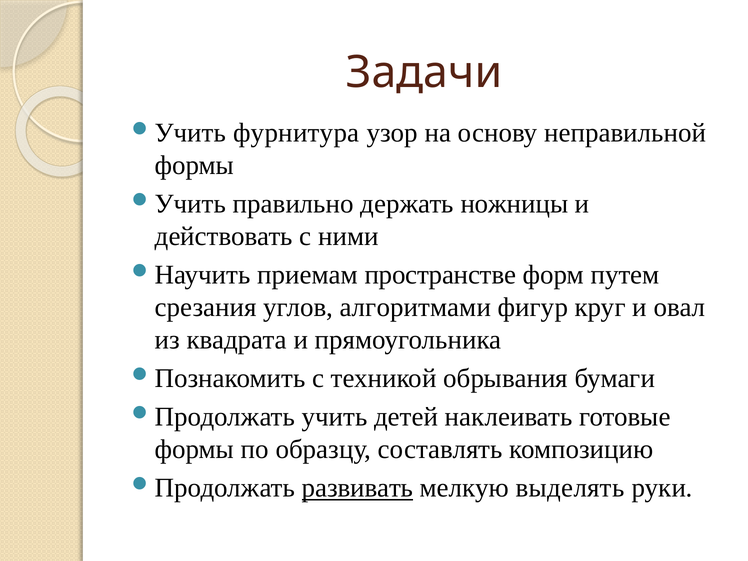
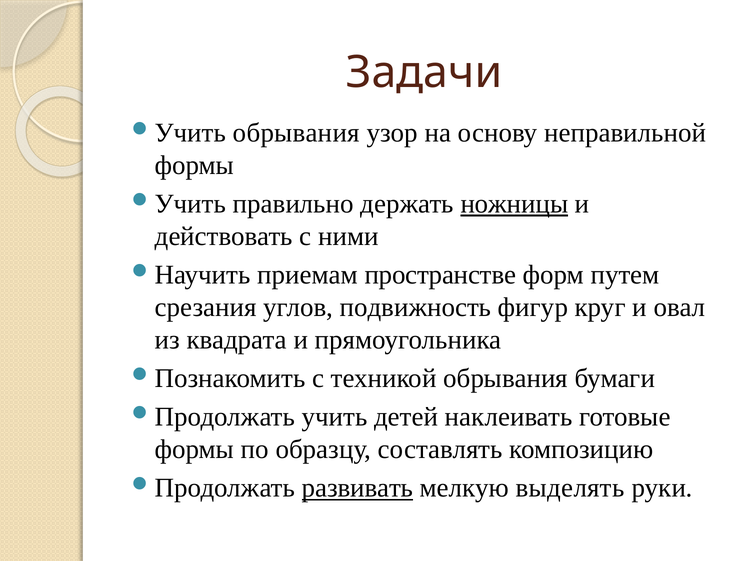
фурнитура at (296, 133): фурнитура -> обрывания
ножницы underline: none -> present
алгоритмами: алгоритмами -> подвижность
